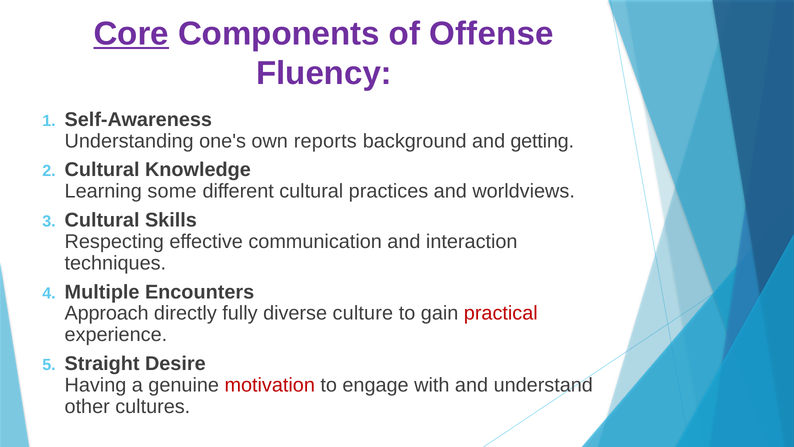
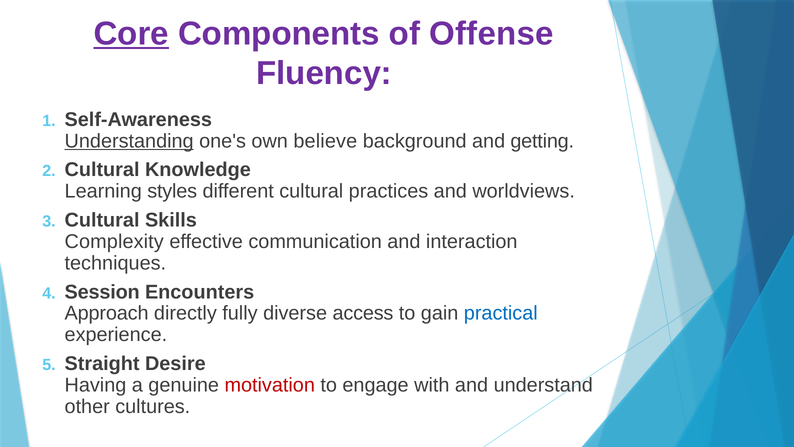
Understanding underline: none -> present
reports: reports -> believe
some: some -> styles
Respecting: Respecting -> Complexity
Multiple: Multiple -> Session
culture: culture -> access
practical colour: red -> blue
